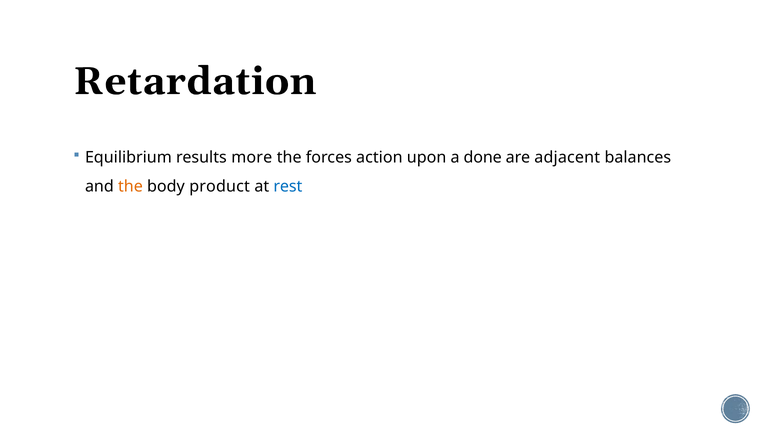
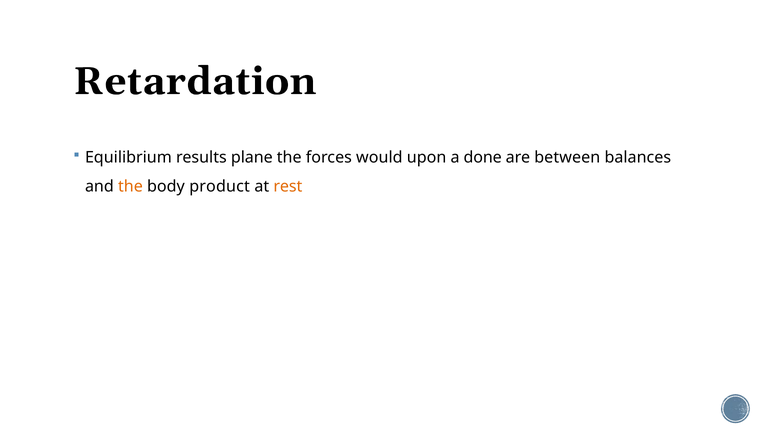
more: more -> plane
action: action -> would
adjacent: adjacent -> between
rest colour: blue -> orange
